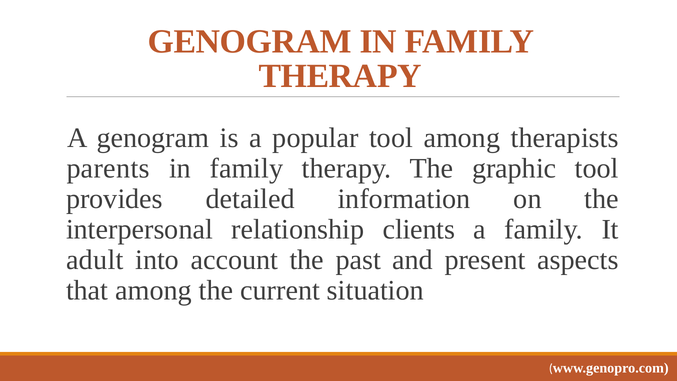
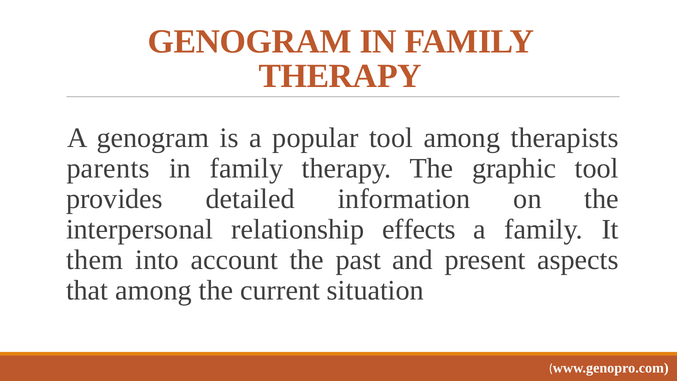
clients: clients -> effects
adult: adult -> them
